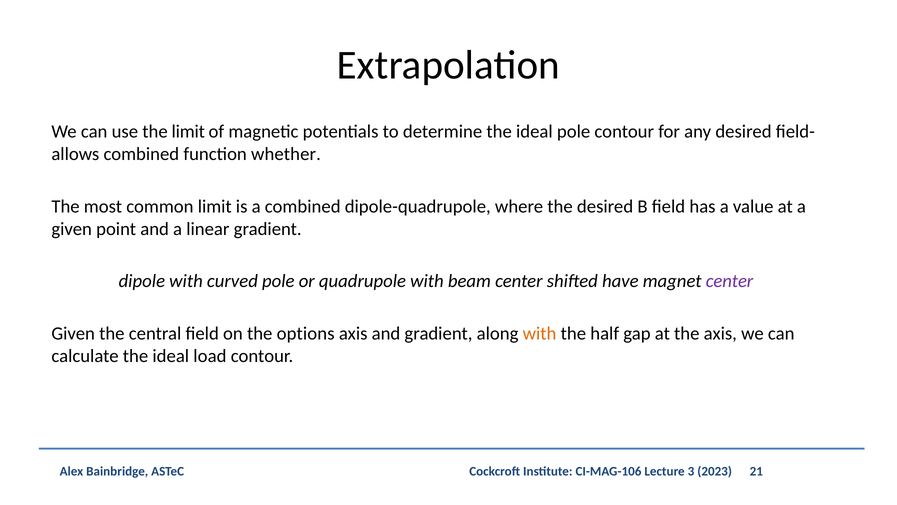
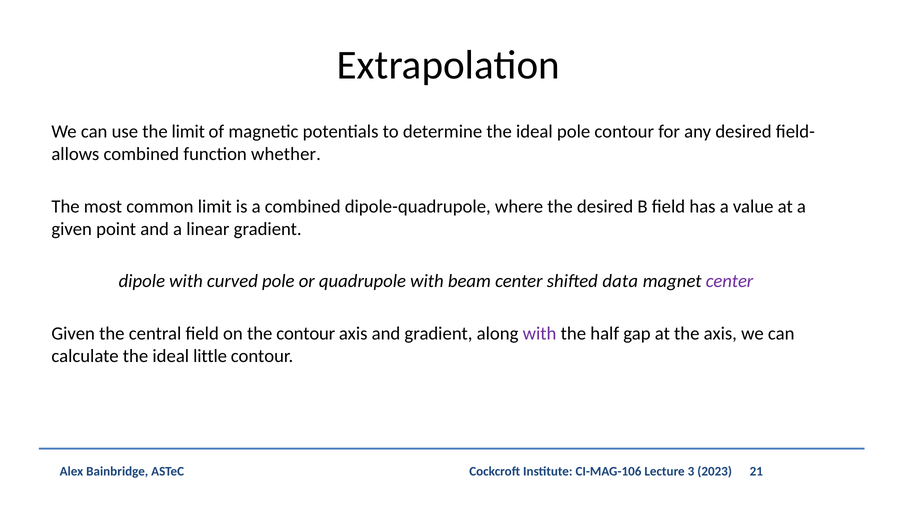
have: have -> data
the options: options -> contour
with at (540, 333) colour: orange -> purple
load: load -> little
